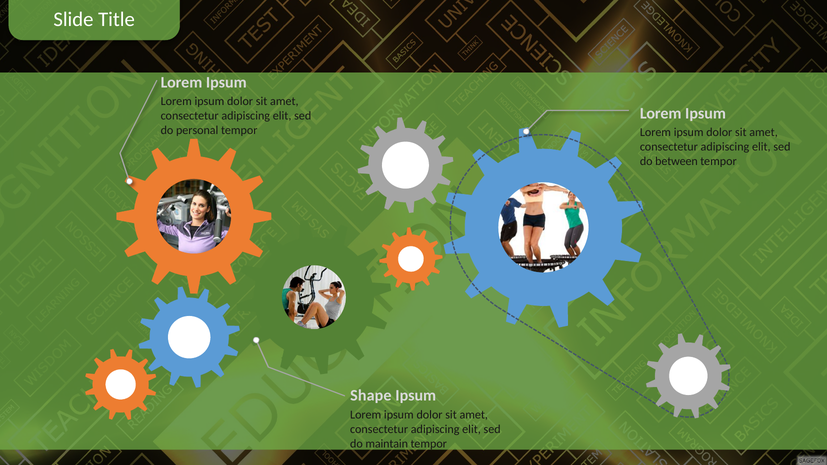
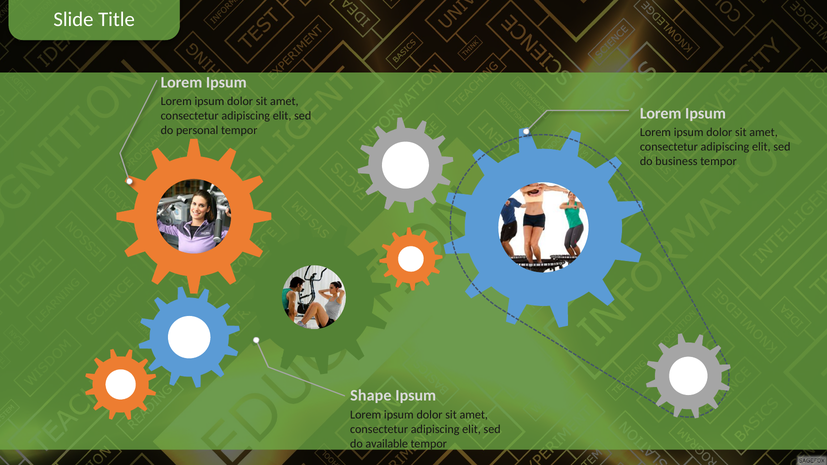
between: between -> business
maintain: maintain -> available
